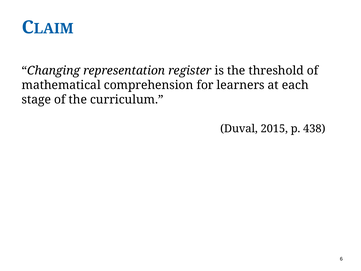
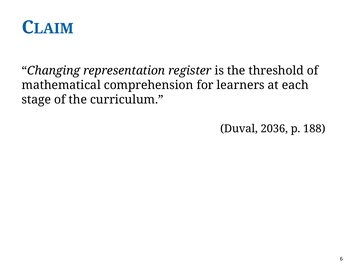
2015: 2015 -> 2036
438: 438 -> 188
